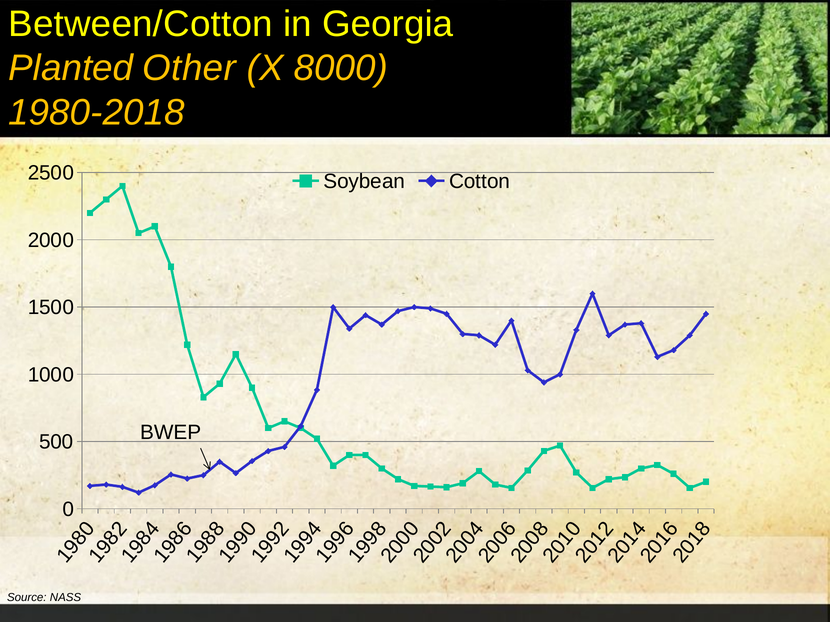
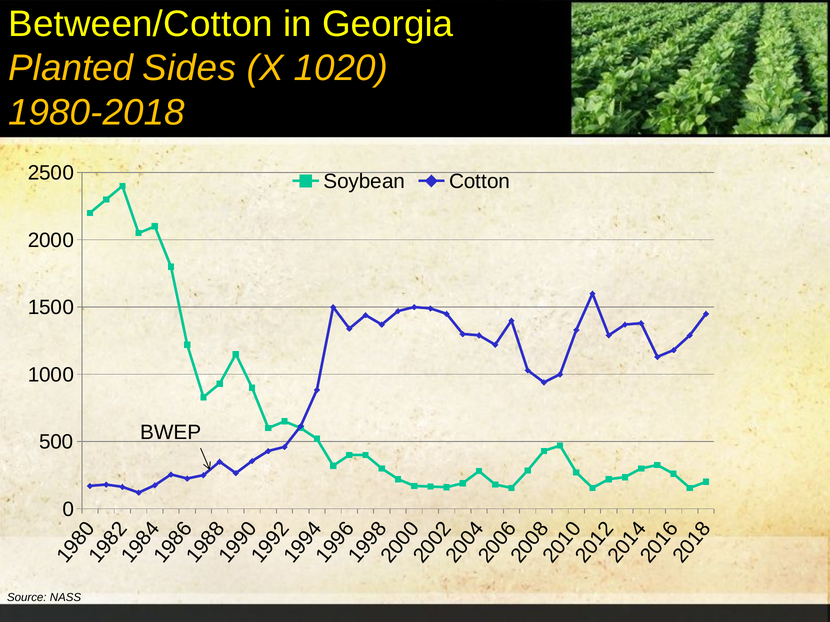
Other: Other -> Sides
8000: 8000 -> 1020
